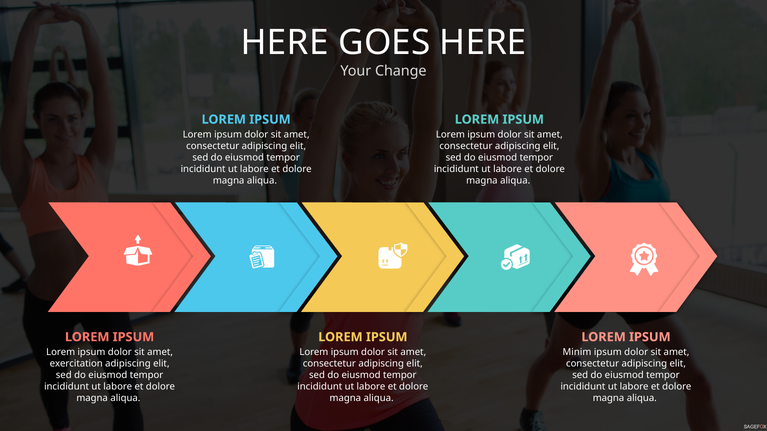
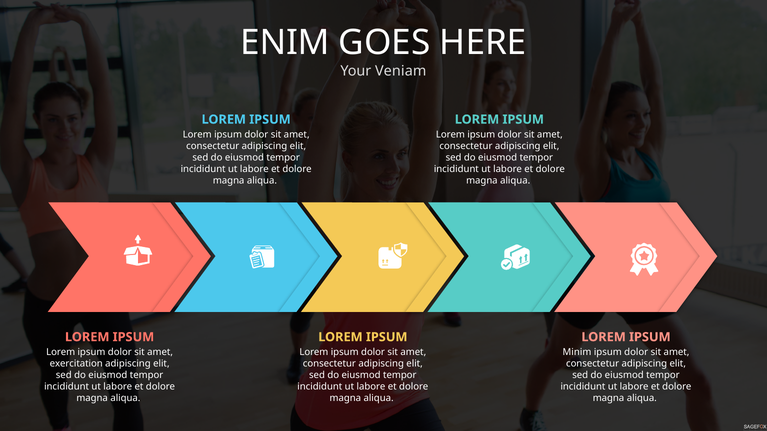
HERE at (285, 43): HERE -> ENIM
Change: Change -> Veniam
